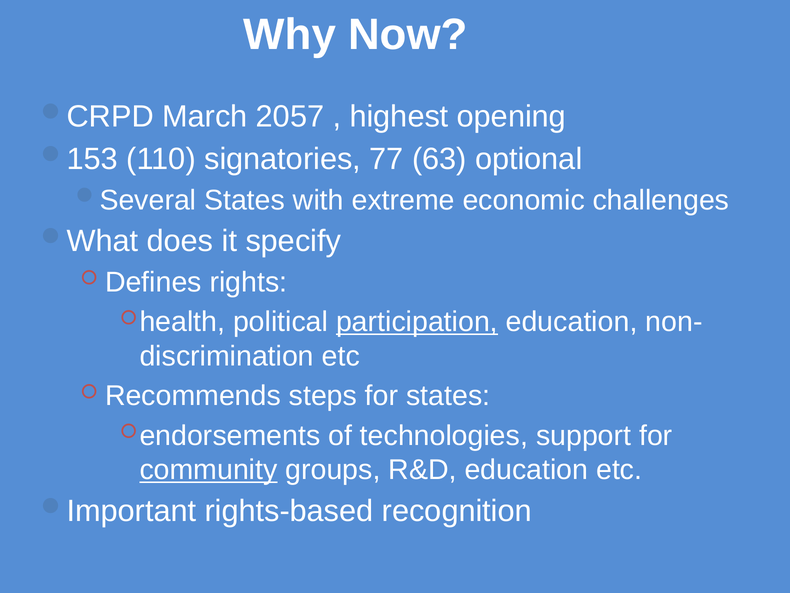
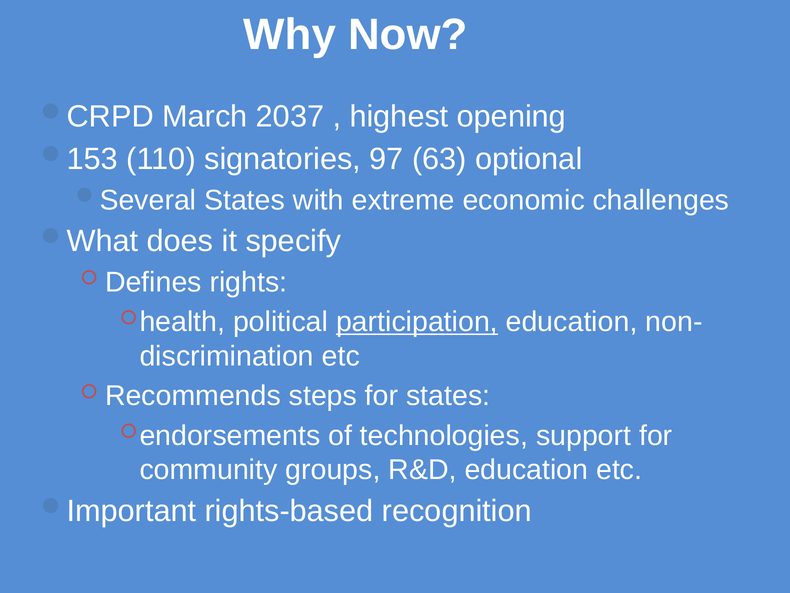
2057: 2057 -> 2037
77: 77 -> 97
community underline: present -> none
